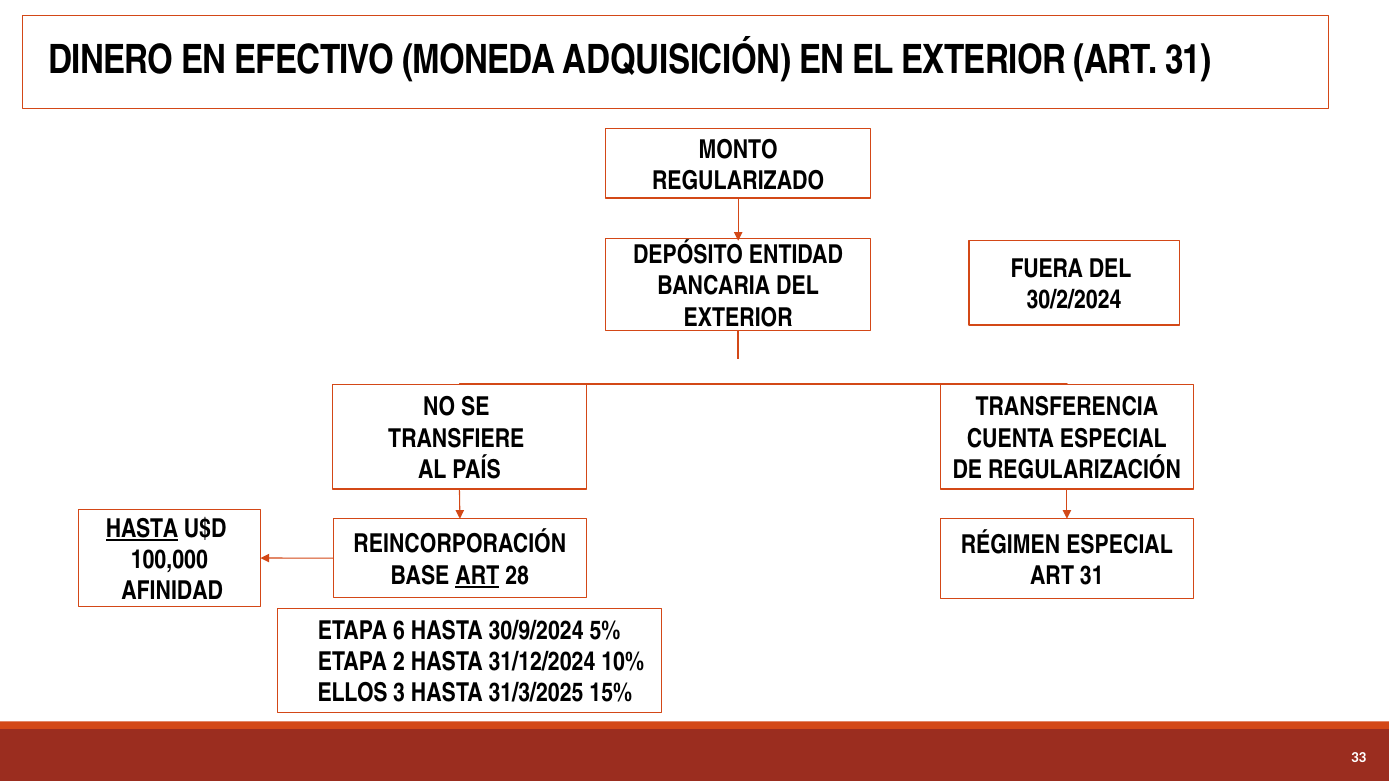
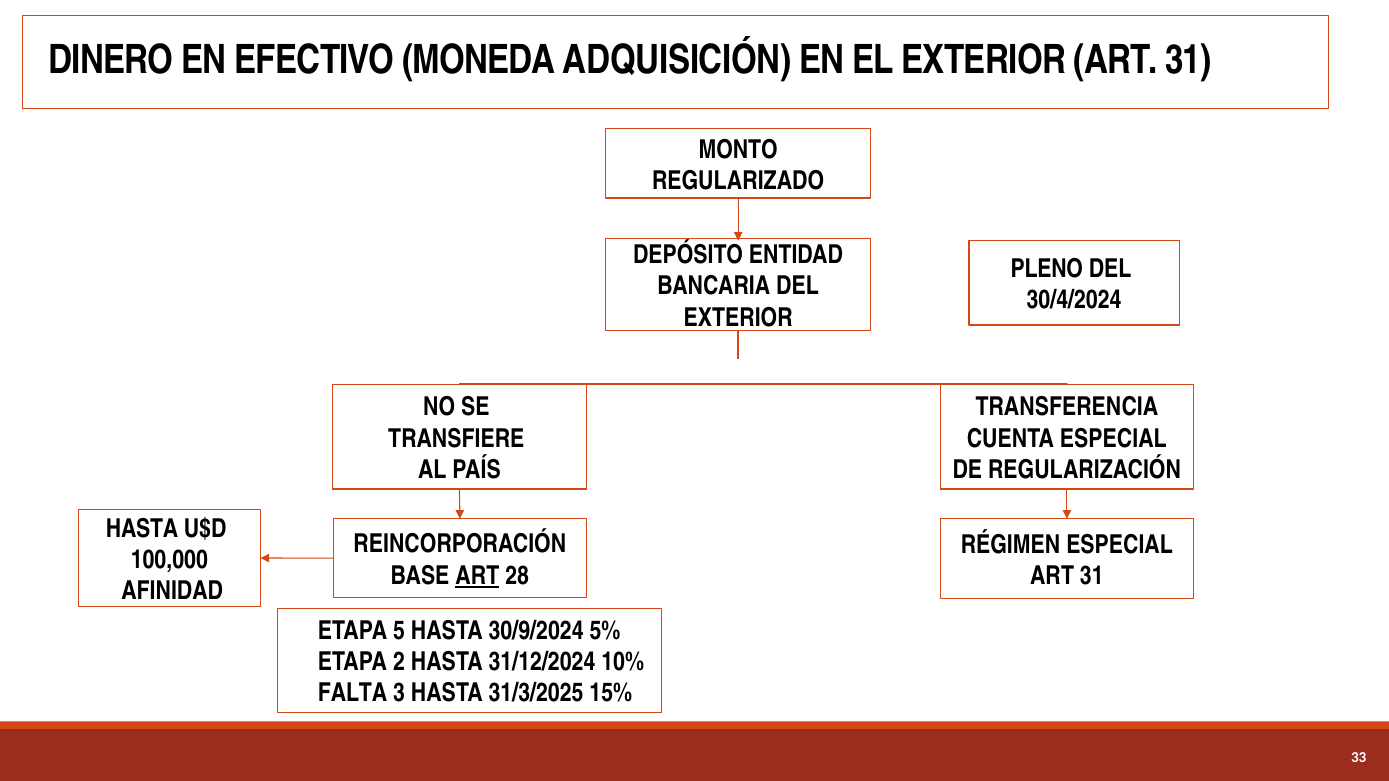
FUERA: FUERA -> PLENO
30/2/2024: 30/2/2024 -> 30/4/2024
HASTA at (142, 529) underline: present -> none
6: 6 -> 5
ELLOS: ELLOS -> FALTA
